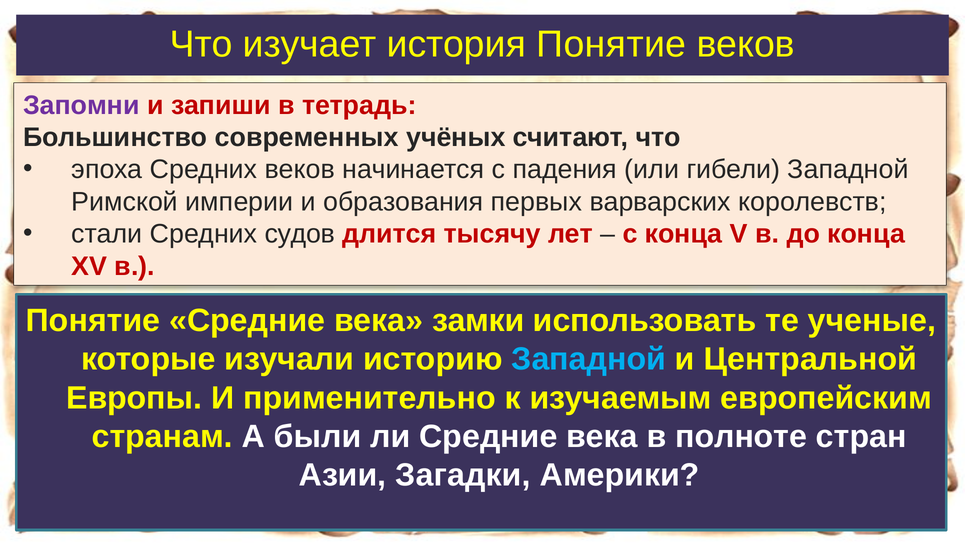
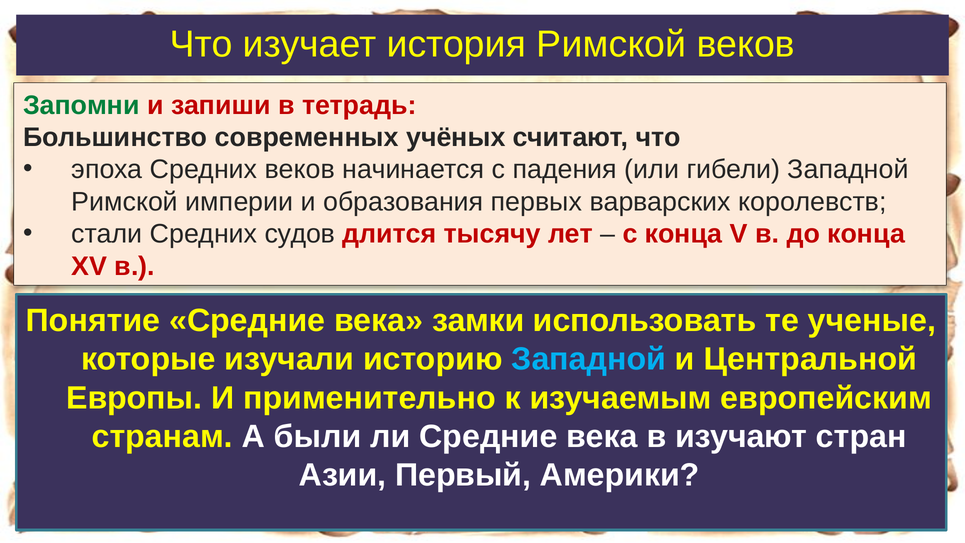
история Понятие: Понятие -> Римской
Запомни colour: purple -> green
полноте: полноте -> изучают
Загадки: Загадки -> Первый
